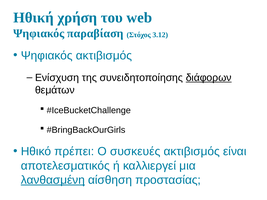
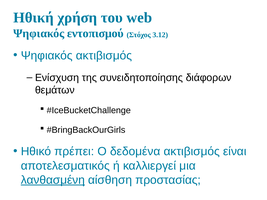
παραβίαση: παραβίαση -> εντοπισμού
διάφορων underline: present -> none
συσκευές: συσκευές -> δεδομένα
